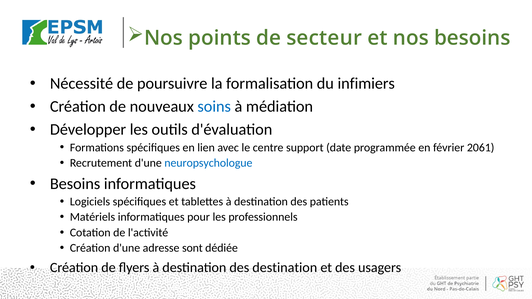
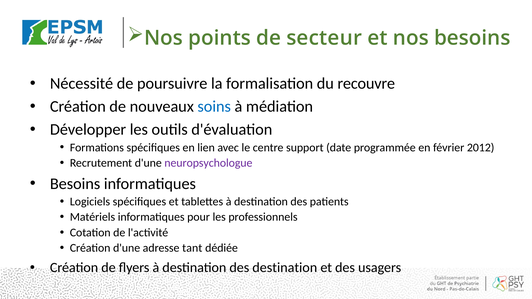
infimiers: infimiers -> recouvre
2061: 2061 -> 2012
neuropsychologue colour: blue -> purple
sont: sont -> tant
